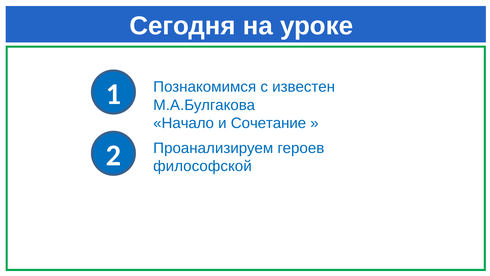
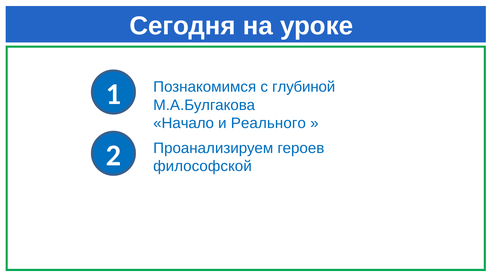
известен: известен -> глубиной
Сочетание: Сочетание -> Реального
